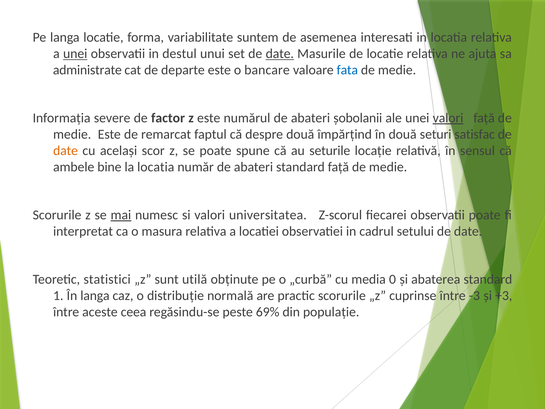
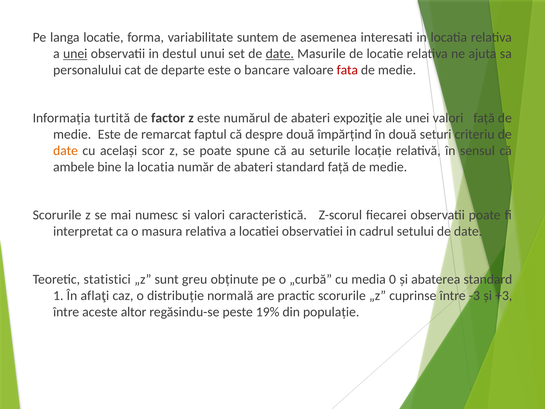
administrate: administrate -> personalului
fata colour: blue -> red
severe: severe -> turtită
șobolanii: șobolanii -> expoziţie
valori at (448, 118) underline: present -> none
satisfac: satisfac -> criteriu
mai underline: present -> none
universitatea: universitatea -> caracteristică
utilă: utilă -> greu
În langa: langa -> aflaţi
ceea: ceea -> altor
69%: 69% -> 19%
